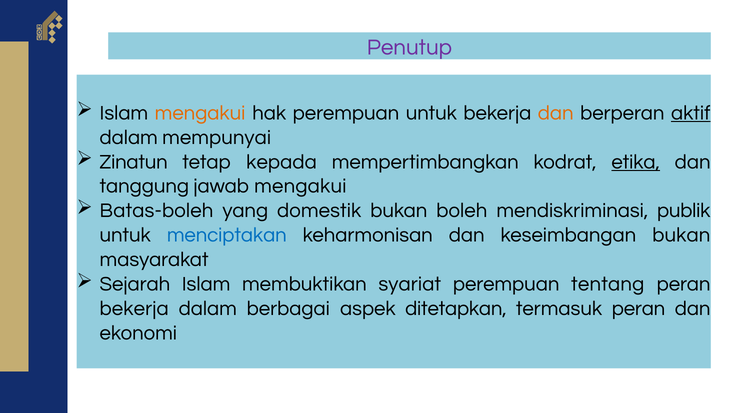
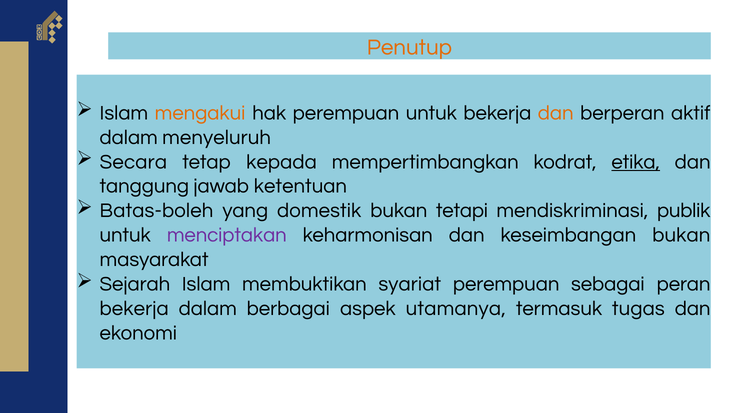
Penutup colour: purple -> orange
aktif underline: present -> none
mempunyai: mempunyai -> menyeluruh
Zinatun: Zinatun -> Secara
jawab mengakui: mengakui -> ketentuan
boleh: boleh -> tetapi
menciptakan colour: blue -> purple
tentang: tentang -> sebagai
ditetapkan: ditetapkan -> utamanya
termasuk peran: peran -> tugas
